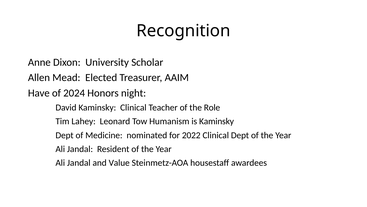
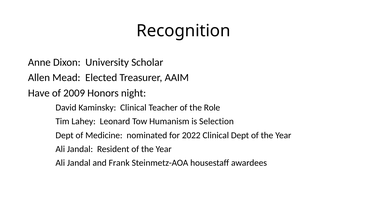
2024: 2024 -> 2009
is Kaminsky: Kaminsky -> Selection
Value: Value -> Frank
